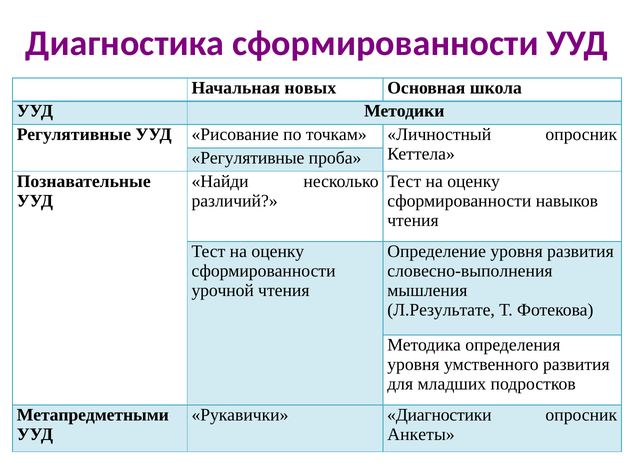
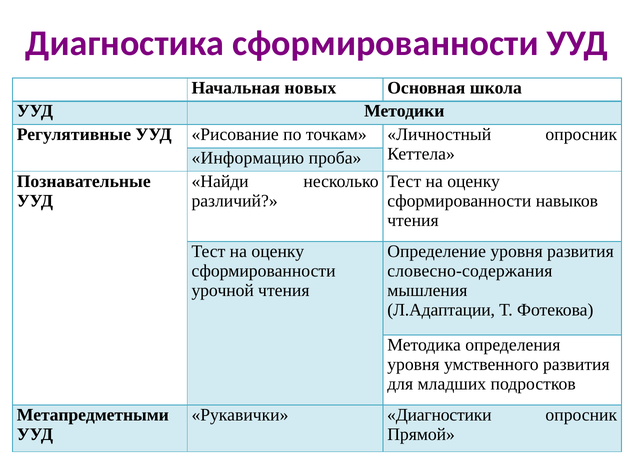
Регулятивные at (248, 158): Регулятивные -> Информацию
словесно-выполнения: словесно-выполнения -> словесно-содержания
Л.Результате: Л.Результате -> Л.Адаптации
Анкеты: Анкеты -> Прямой
